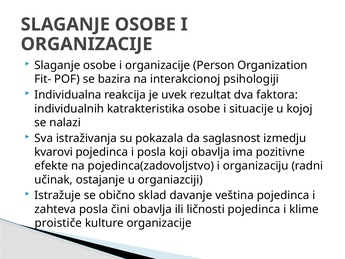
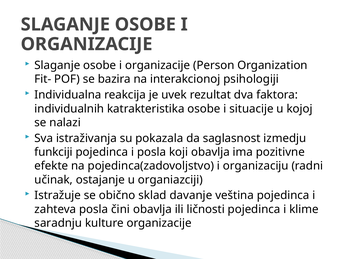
kvarovi: kvarovi -> funkciji
proističe: proističe -> saradnju
